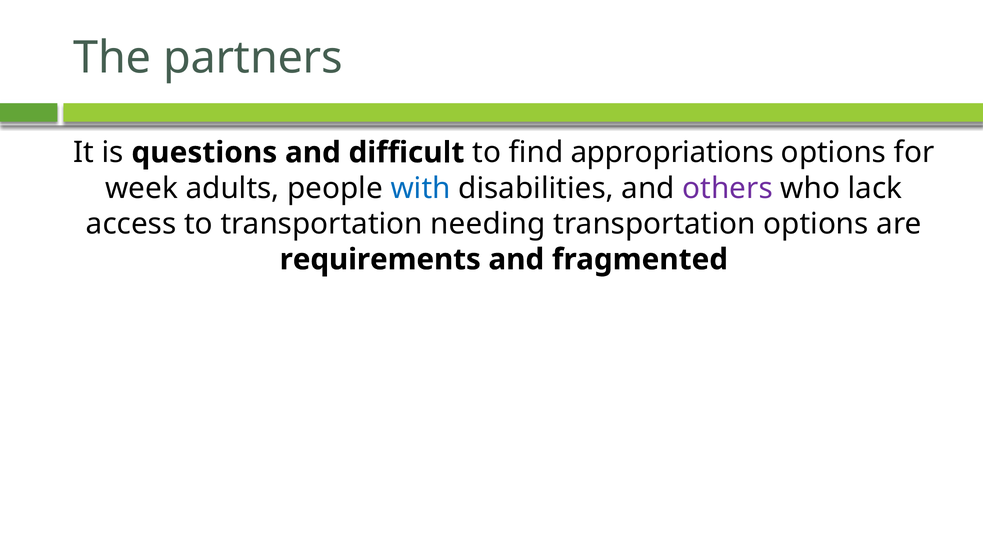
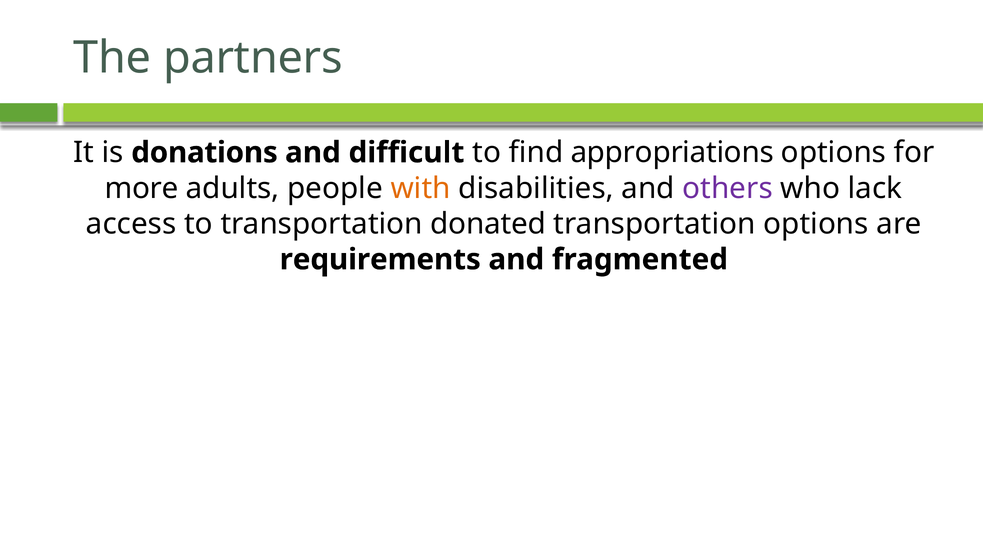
questions: questions -> donations
week: week -> more
with colour: blue -> orange
needing: needing -> donated
